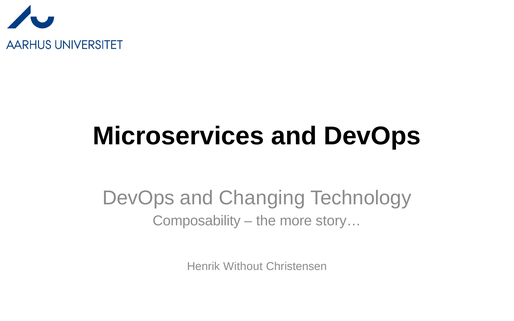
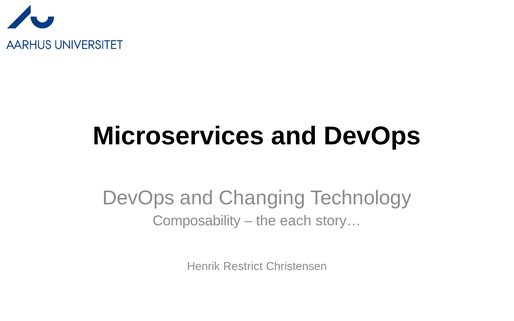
more: more -> each
Without: Without -> Restrict
